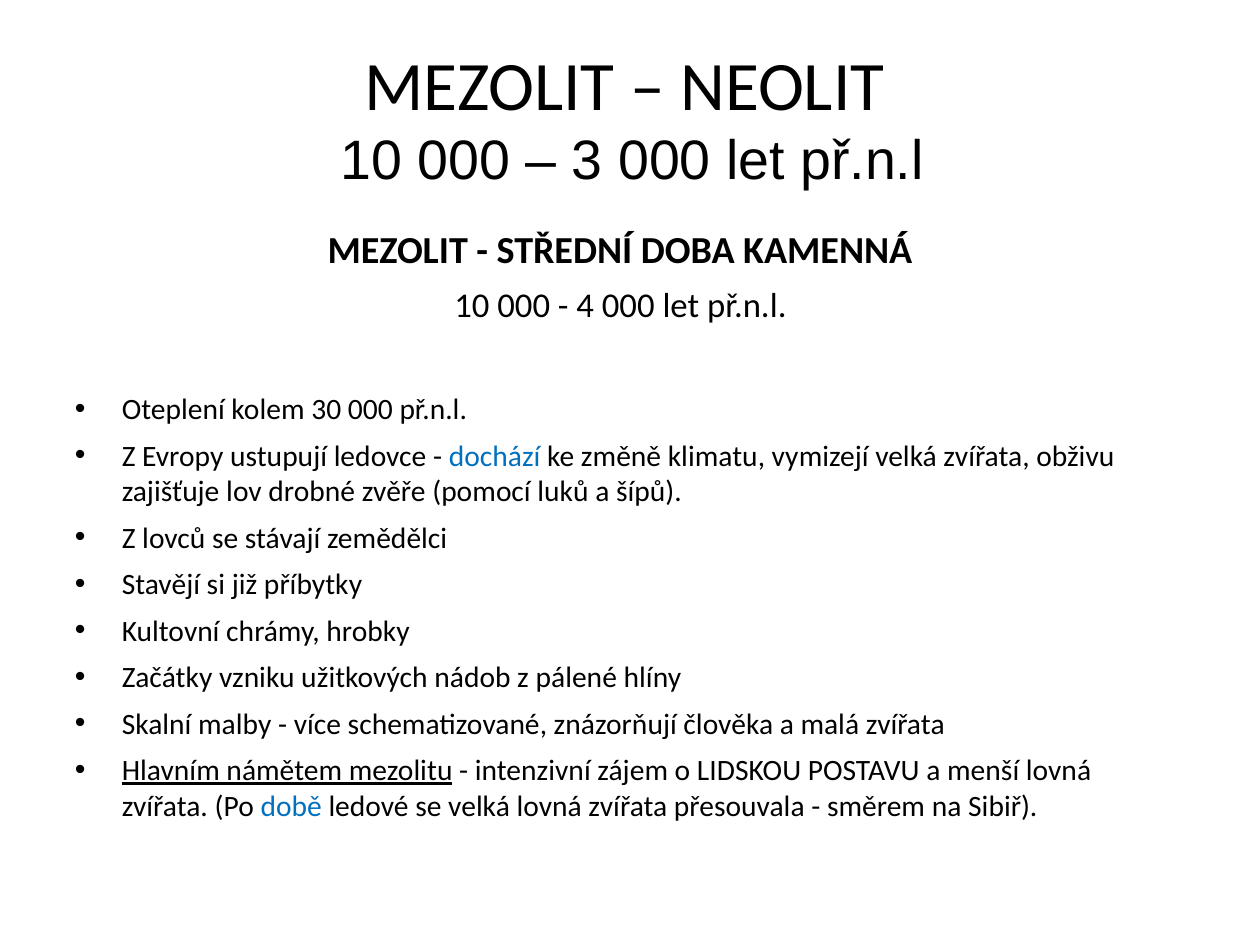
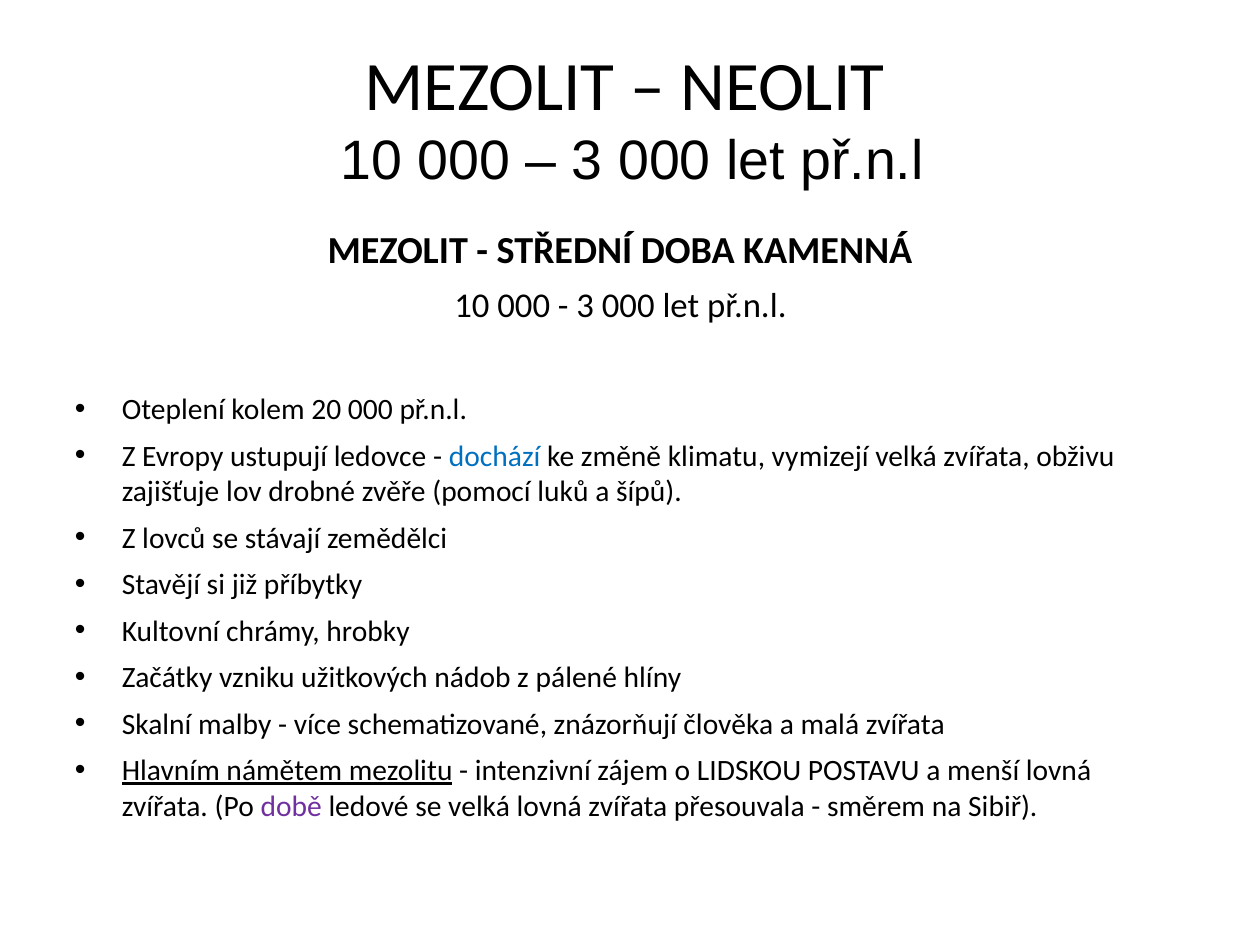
4 at (585, 306): 4 -> 3
30: 30 -> 20
době colour: blue -> purple
